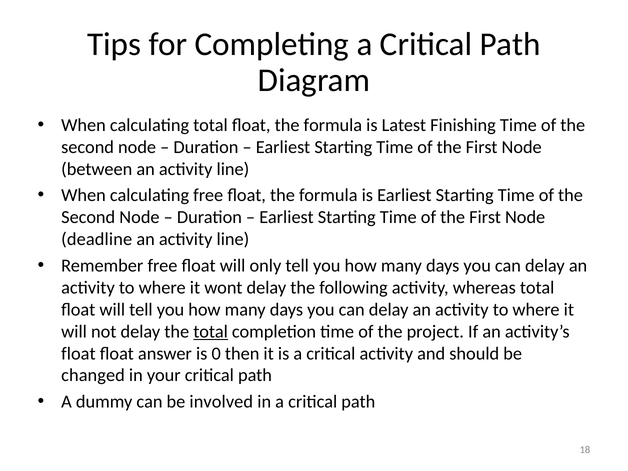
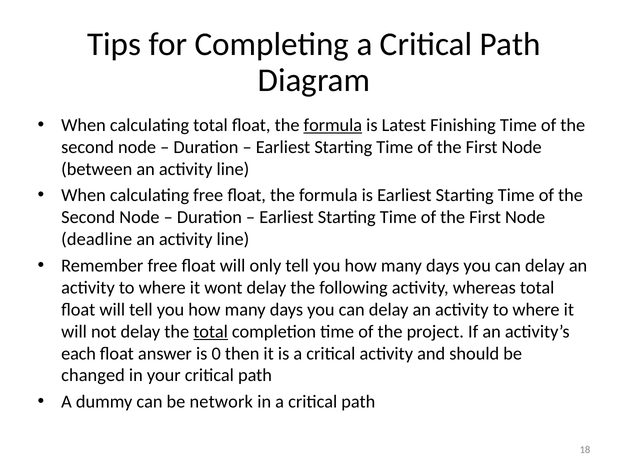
formula at (333, 125) underline: none -> present
float at (78, 353): float -> each
involved: involved -> network
